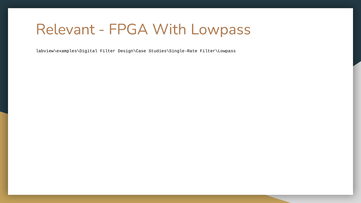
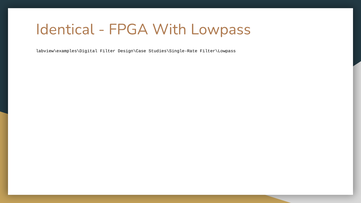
Relevant: Relevant -> Identical
